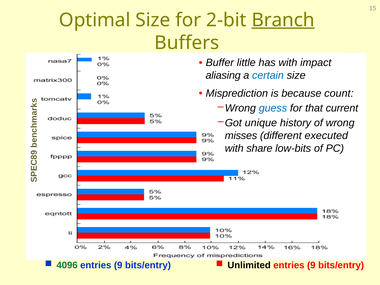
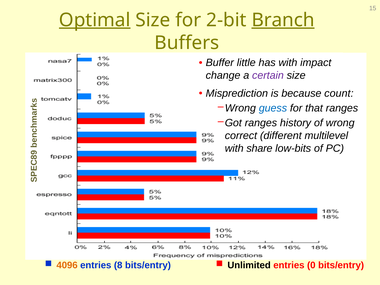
Optimal underline: none -> present
aliasing: aliasing -> change
certain colour: blue -> purple
that current: current -> ranges
Got unique: unique -> ranges
misses: misses -> correct
executed: executed -> multilevel
4096 colour: green -> orange
9 at (118, 265): 9 -> 8
9 at (311, 265): 9 -> 0
